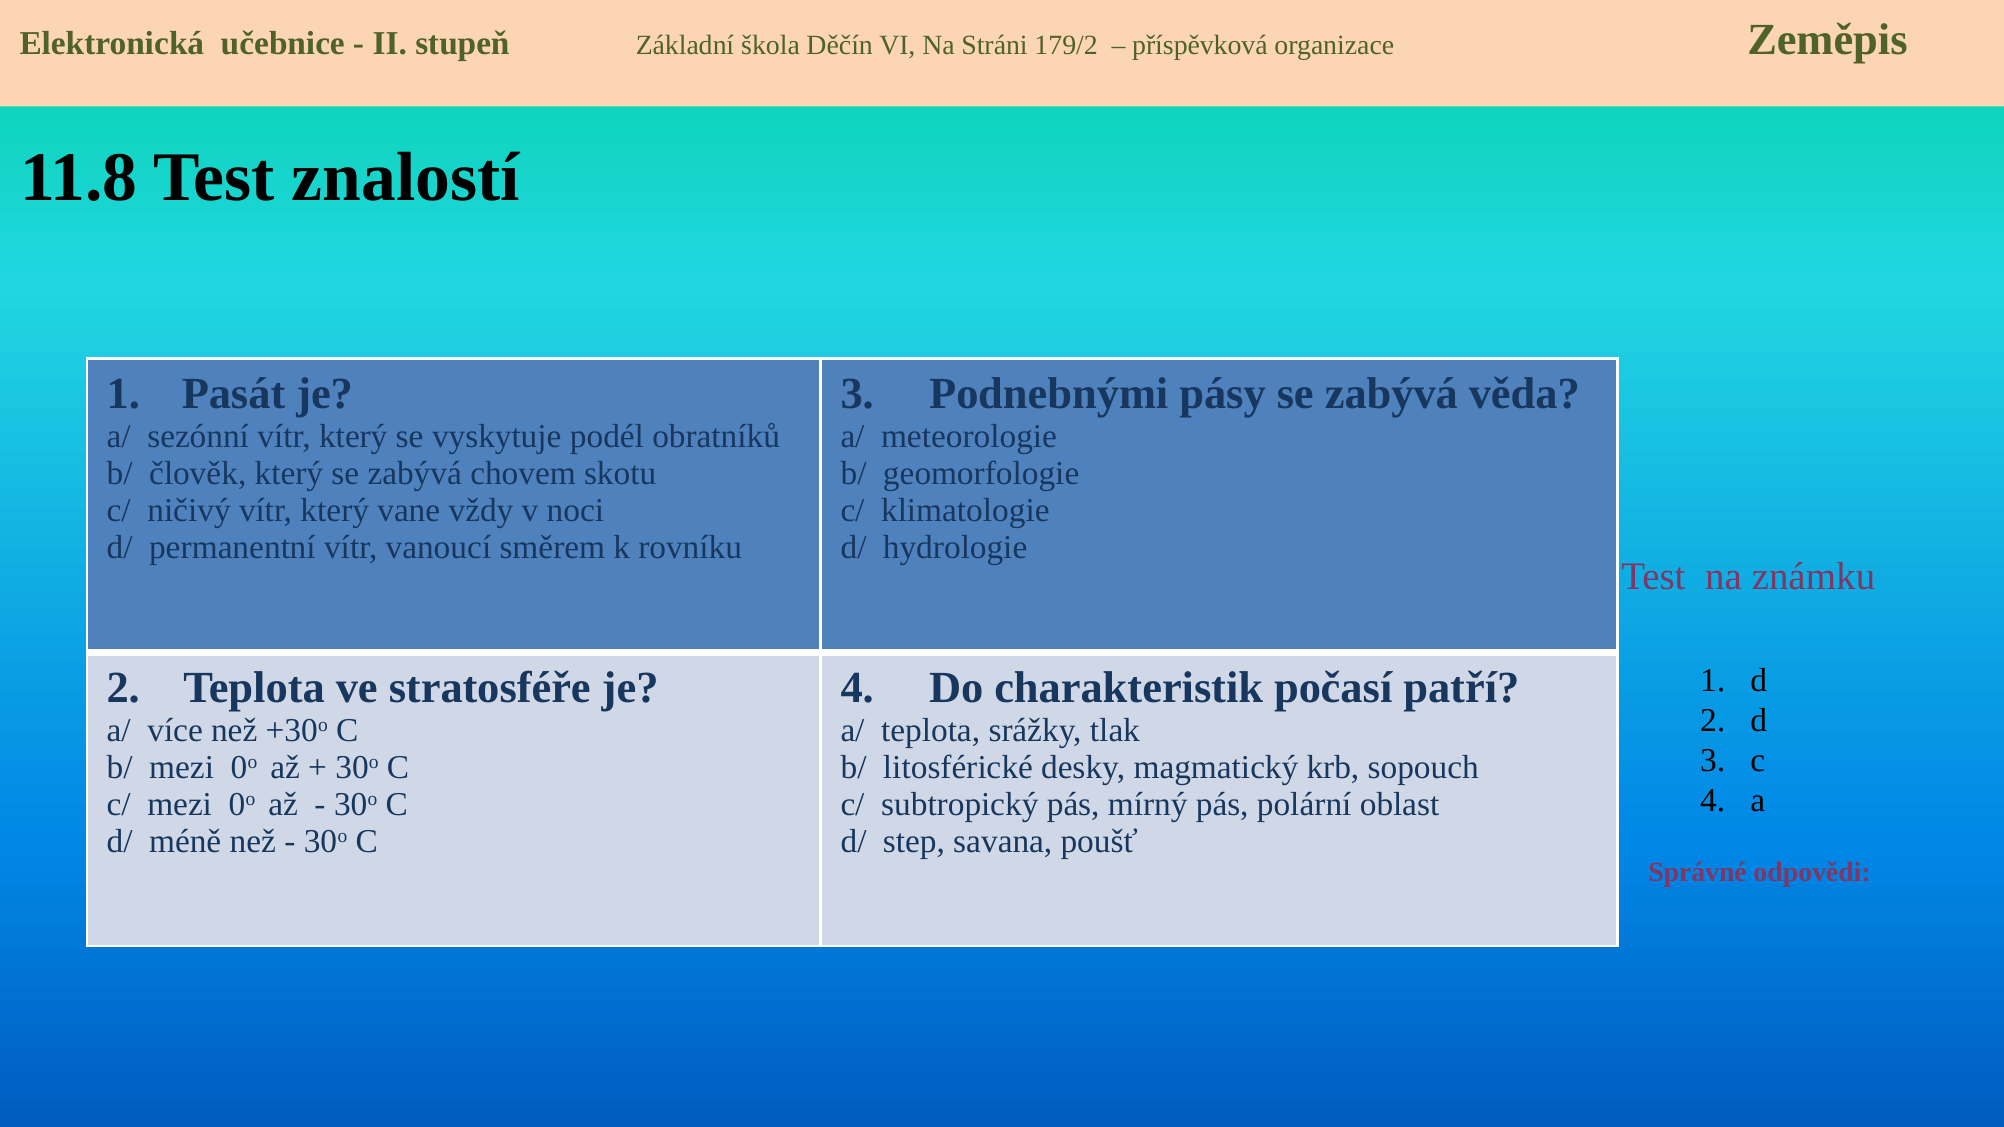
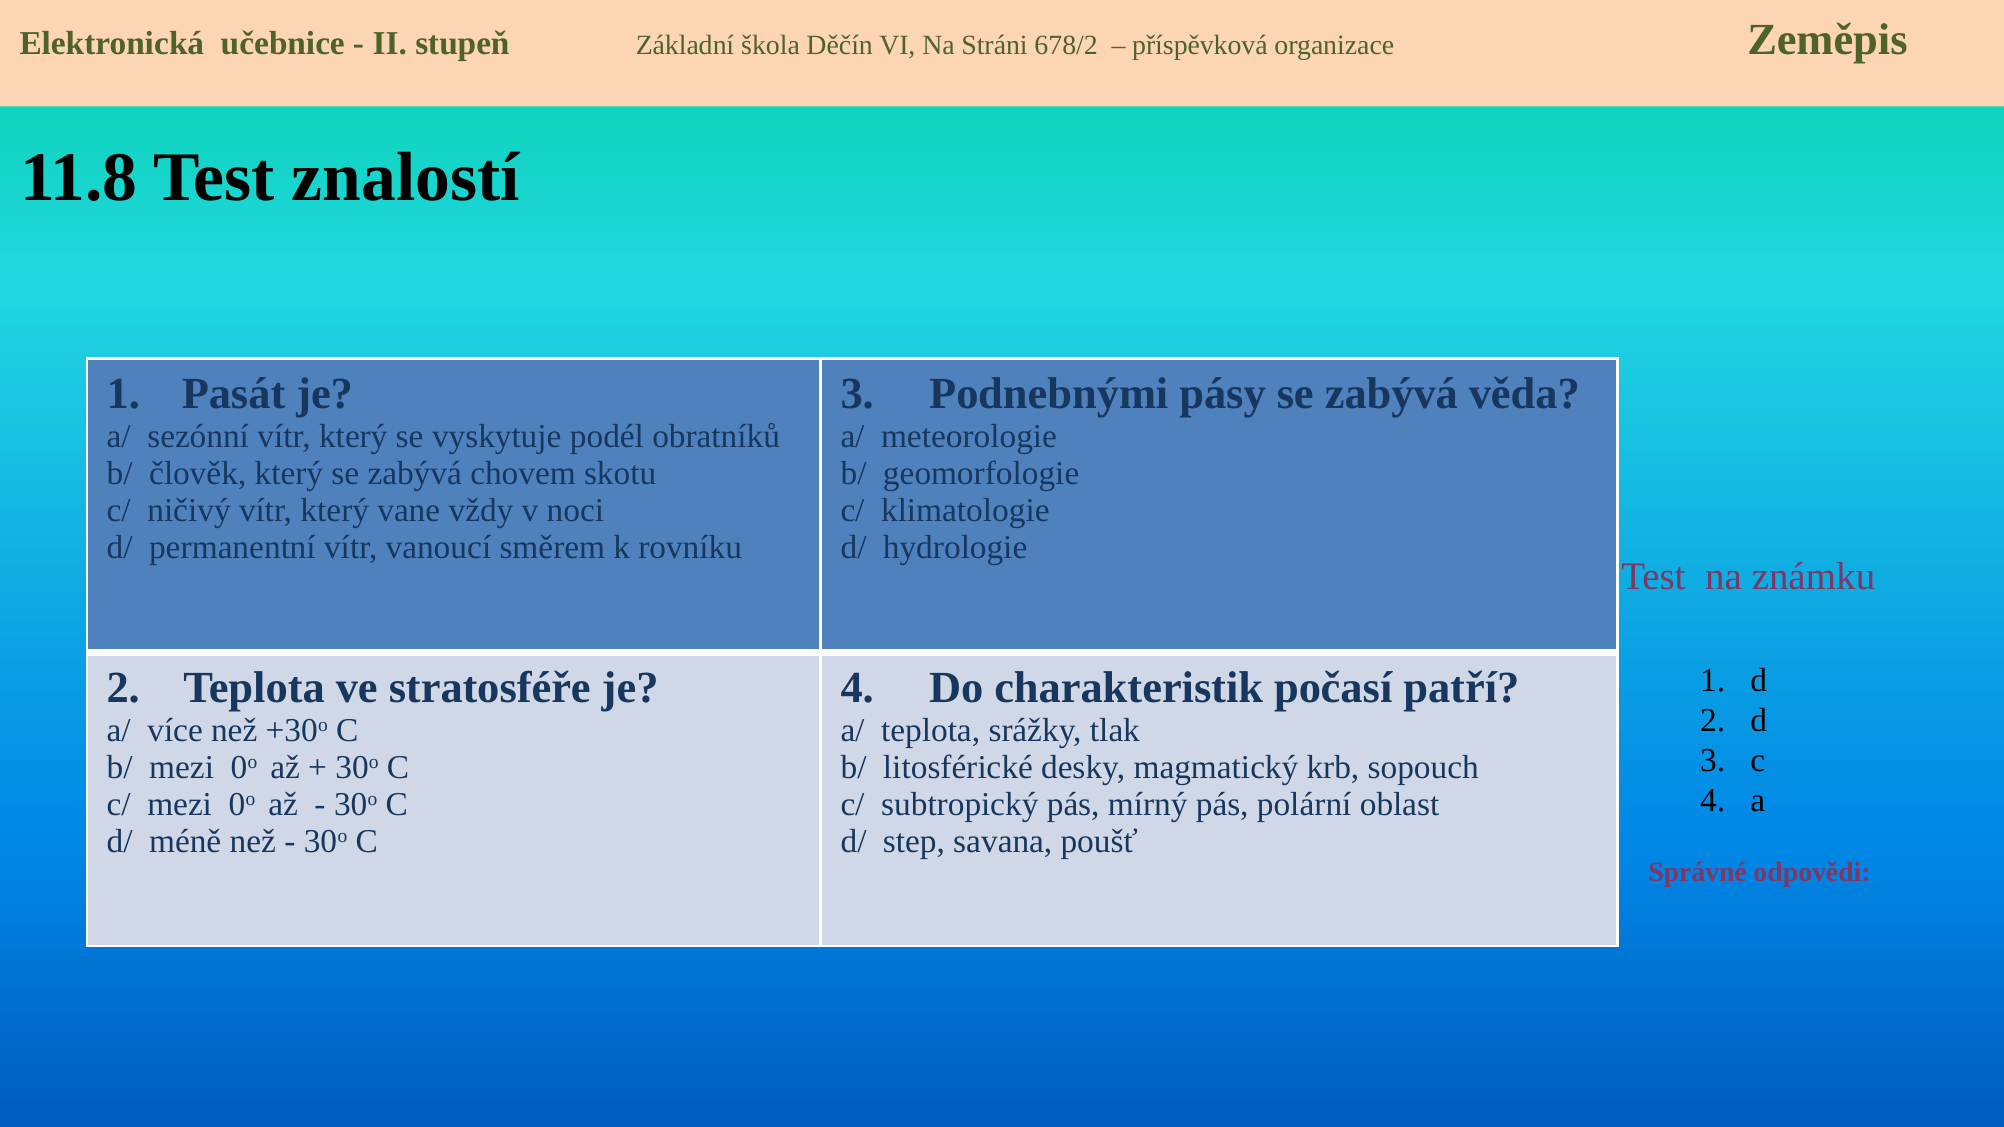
179/2: 179/2 -> 678/2
